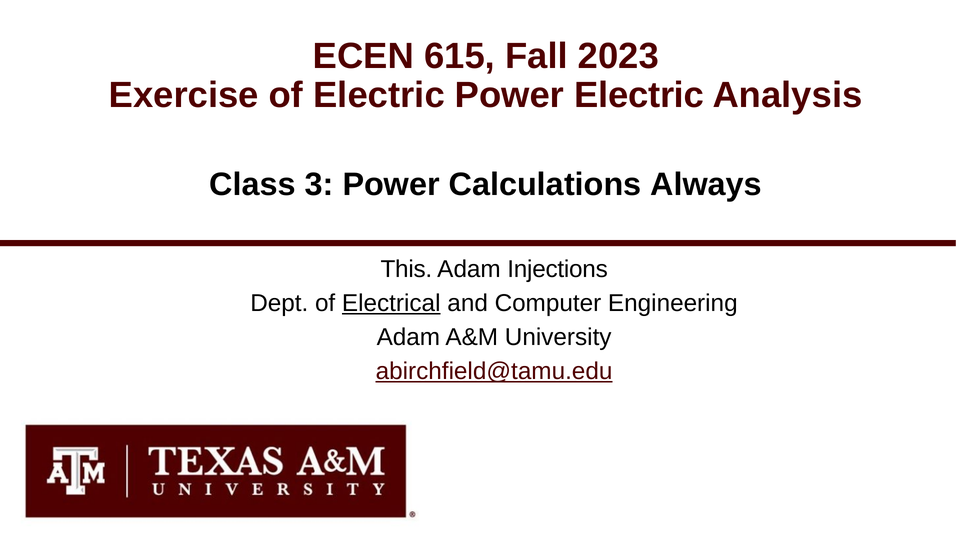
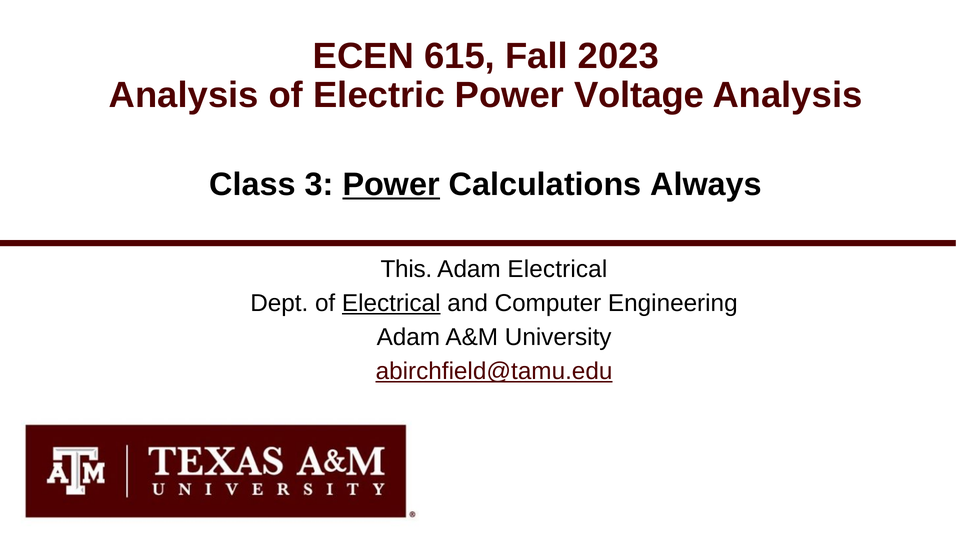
Exercise at (184, 95): Exercise -> Analysis
Power Electric: Electric -> Voltage
Power at (391, 184) underline: none -> present
Adam Injections: Injections -> Electrical
